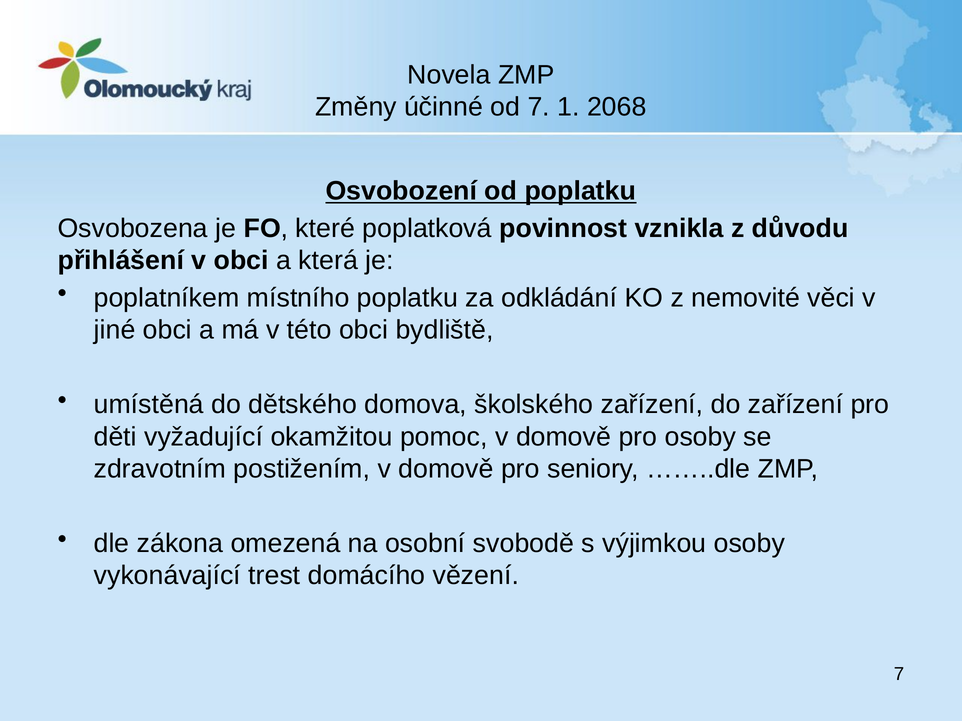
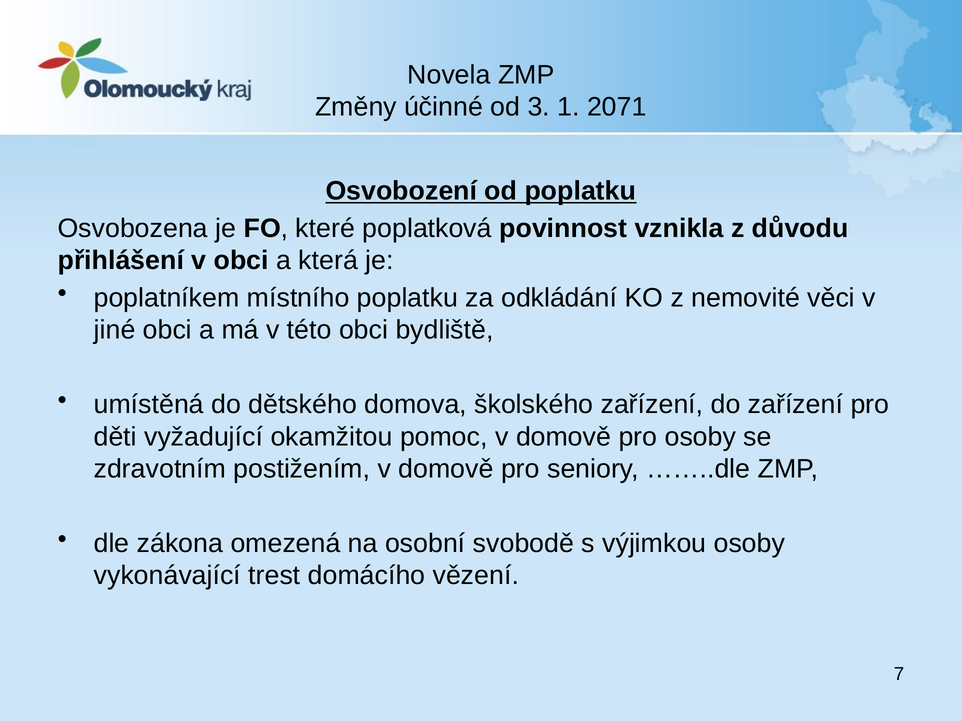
od 7: 7 -> 3
2068: 2068 -> 2071
